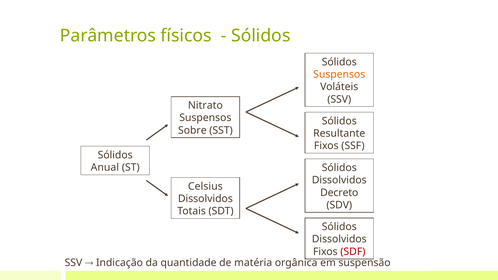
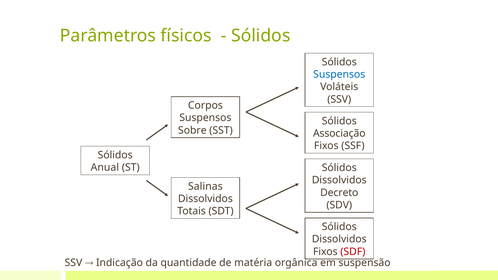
Suspensos at (339, 74) colour: orange -> blue
Nitrato: Nitrato -> Corpos
Resultante: Resultante -> Associação
Celsius: Celsius -> Salinas
